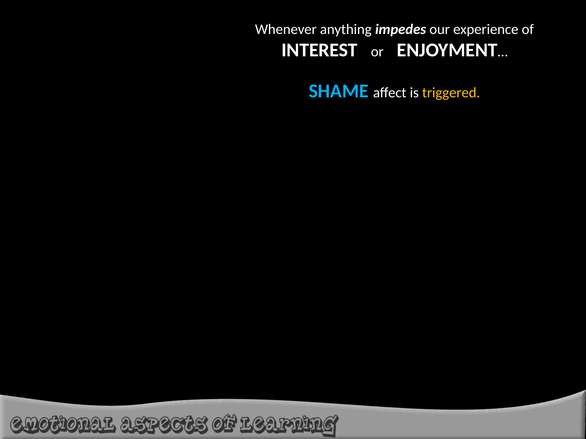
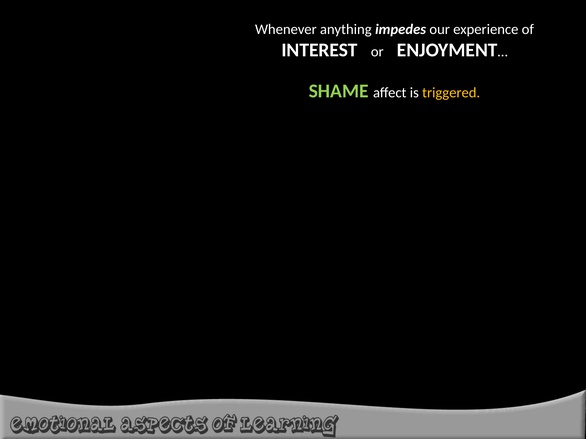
SHAME colour: light blue -> light green
